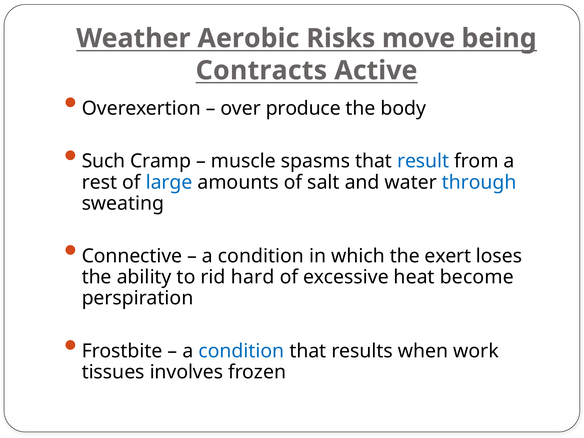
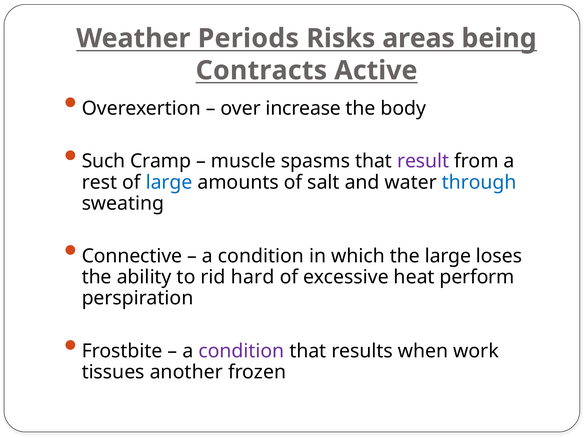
Aerobic: Aerobic -> Periods
move: move -> areas
produce: produce -> increase
result colour: blue -> purple
the exert: exert -> large
become: become -> perform
condition at (241, 351) colour: blue -> purple
involves: involves -> another
